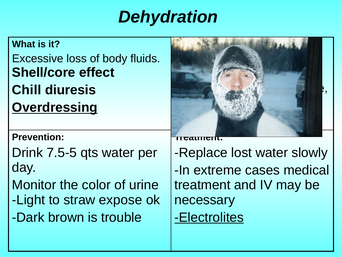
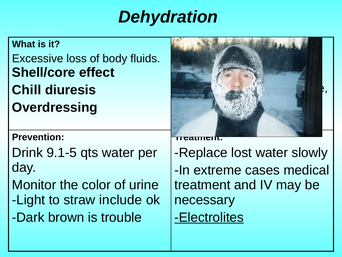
Overdressing underline: present -> none
7.5-5: 7.5-5 -> 9.1-5
expose: expose -> include
